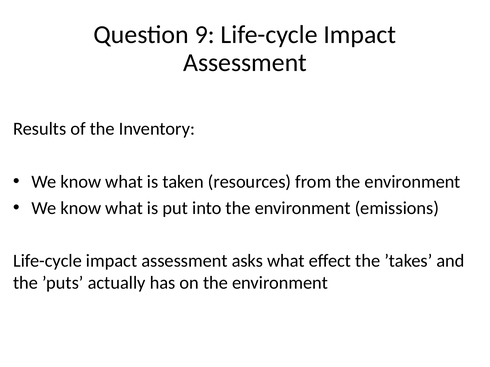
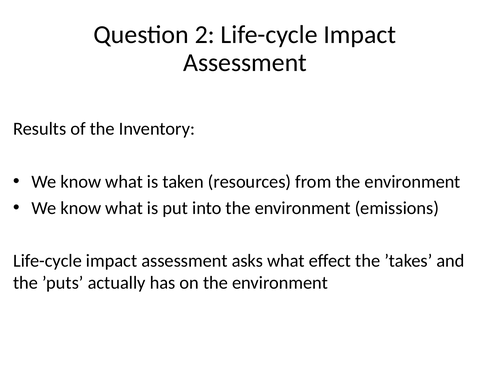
9: 9 -> 2
